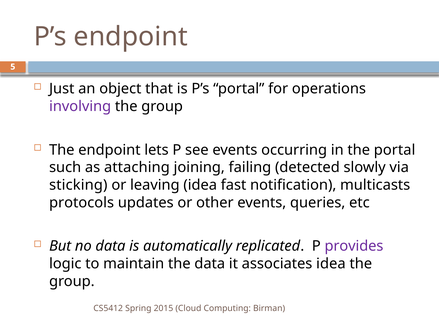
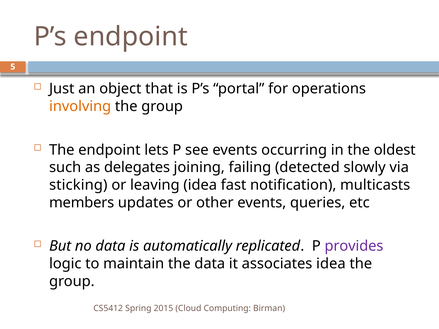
involving colour: purple -> orange
the portal: portal -> oldest
attaching: attaching -> delegates
protocols: protocols -> members
